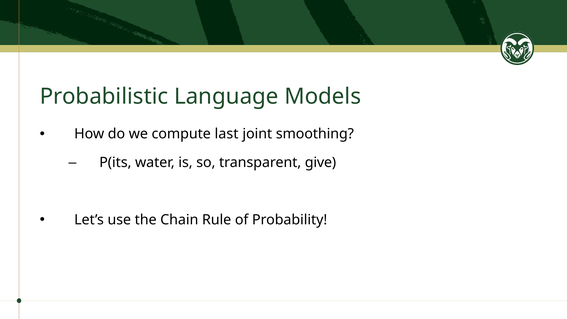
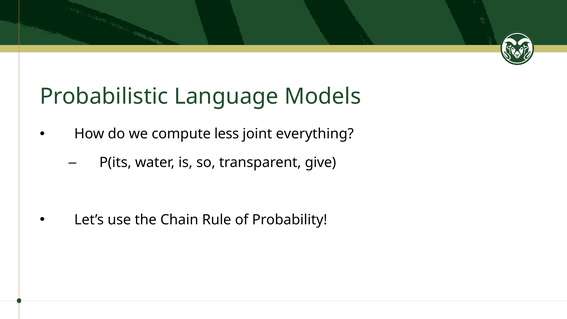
last: last -> less
smoothing: smoothing -> everything
